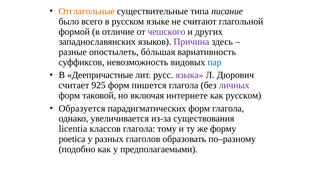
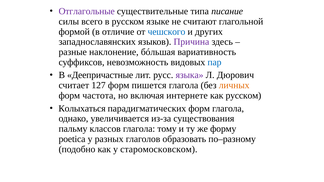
Отглагольные colour: orange -> purple
было: было -> силы
чешского colour: purple -> blue
опостылеть: опостылеть -> наклонение
925: 925 -> 127
личных colour: purple -> orange
таковой: таковой -> частота
Образуется: Образуется -> Колыхаться
licentia: licentia -> пальму
предполагаемыми: предполагаемыми -> старомосковском
